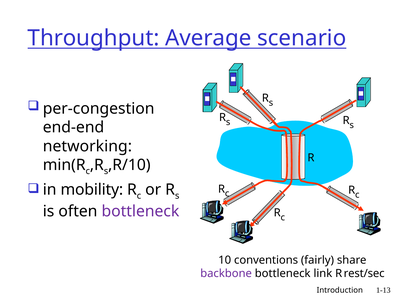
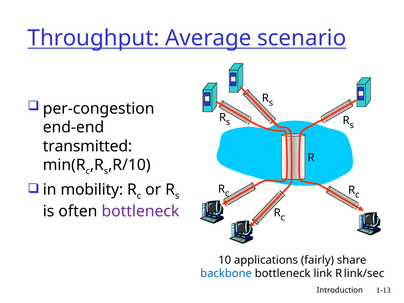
networking: networking -> transmitted
conventions: conventions -> applications
backbone colour: purple -> blue
rest/sec: rest/sec -> link/sec
